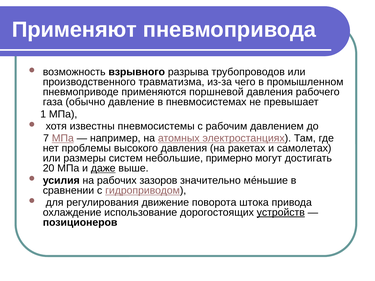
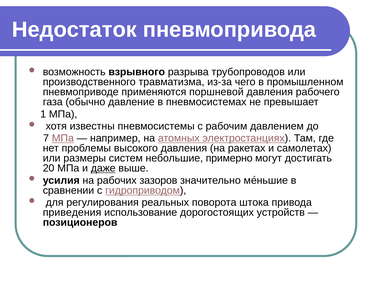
Применяют: Применяют -> Недостаток
движение: движение -> реальных
охлаждение: охлаждение -> приведения
устройств underline: present -> none
